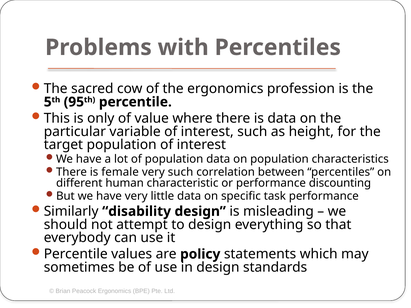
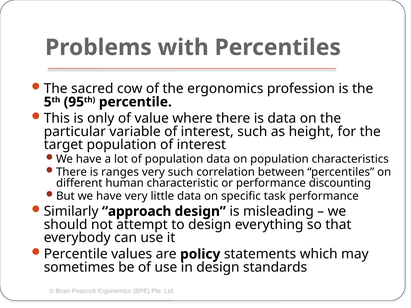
female: female -> ranges
disability: disability -> approach
